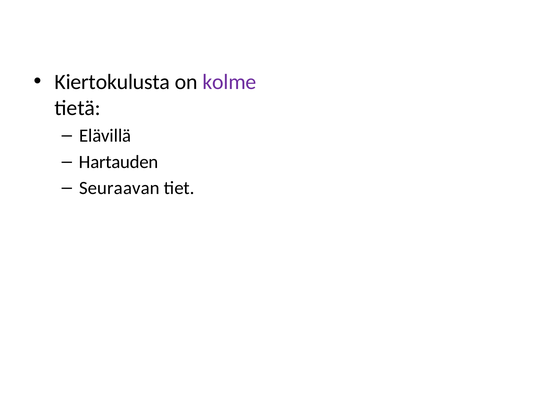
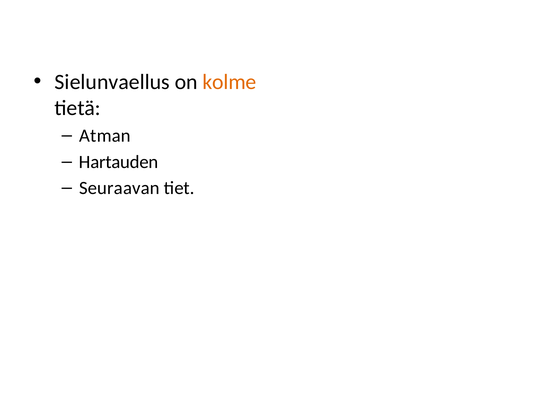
Kiertokulusta: Kiertokulusta -> Sielunvaellus
kolme colour: purple -> orange
Elävillä: Elävillä -> Atman
